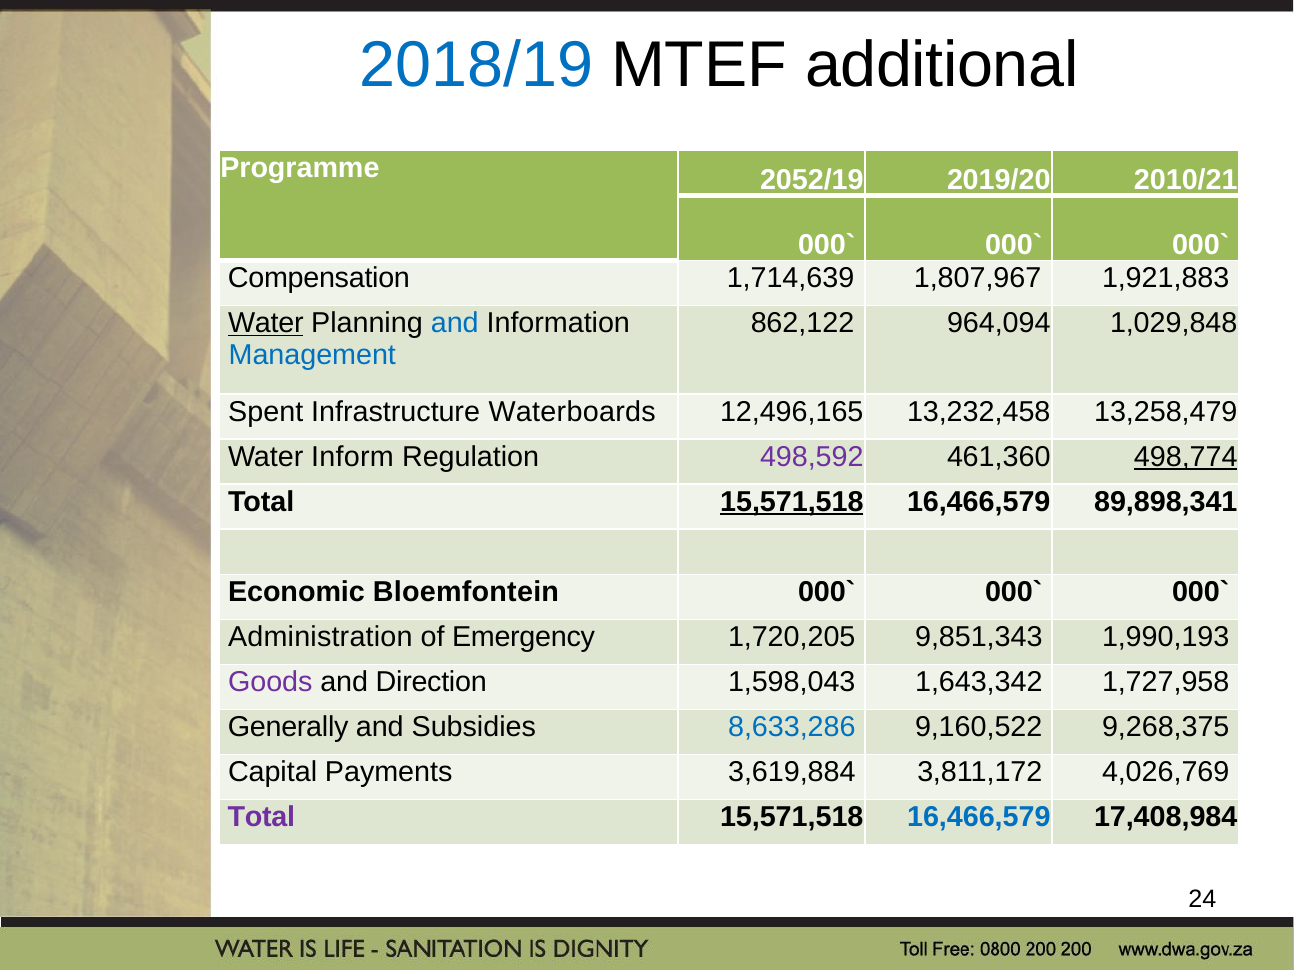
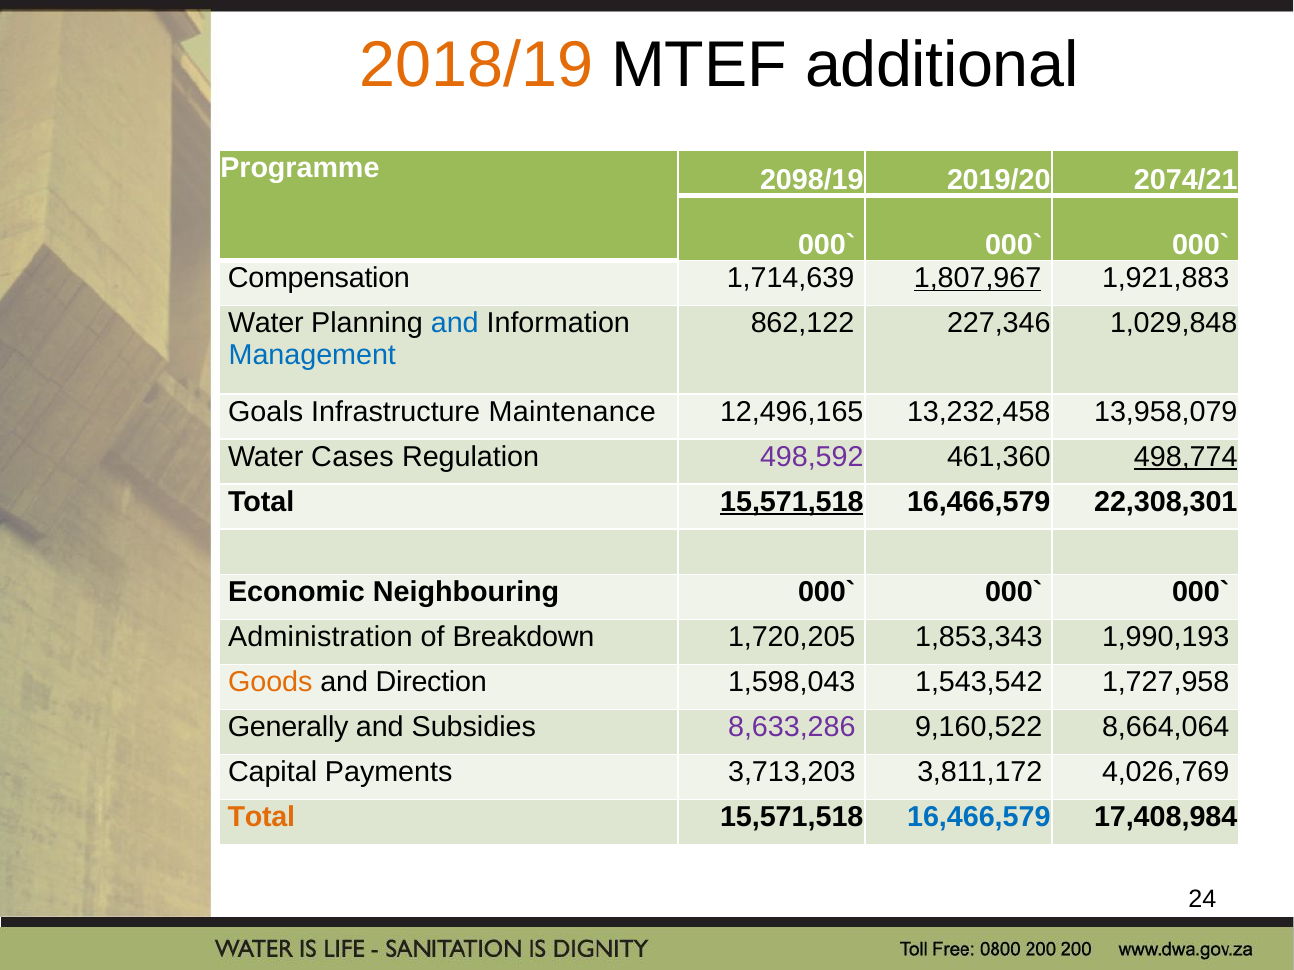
2018/19 colour: blue -> orange
2052/19: 2052/19 -> 2098/19
2010/21: 2010/21 -> 2074/21
1,807,967 underline: none -> present
Water at (266, 323) underline: present -> none
964,094: 964,094 -> 227,346
Spent: Spent -> Goals
Waterboards: Waterboards -> Maintenance
13,258,479: 13,258,479 -> 13,958,079
Inform: Inform -> Cases
89,898,341: 89,898,341 -> 22,308,301
Bloemfontein: Bloemfontein -> Neighbouring
Emergency: Emergency -> Breakdown
9,851,343: 9,851,343 -> 1,853,343
Goods colour: purple -> orange
1,643,342: 1,643,342 -> 1,543,542
8,633,286 colour: blue -> purple
9,268,375: 9,268,375 -> 8,664,064
3,619,884: 3,619,884 -> 3,713,203
Total at (261, 818) colour: purple -> orange
